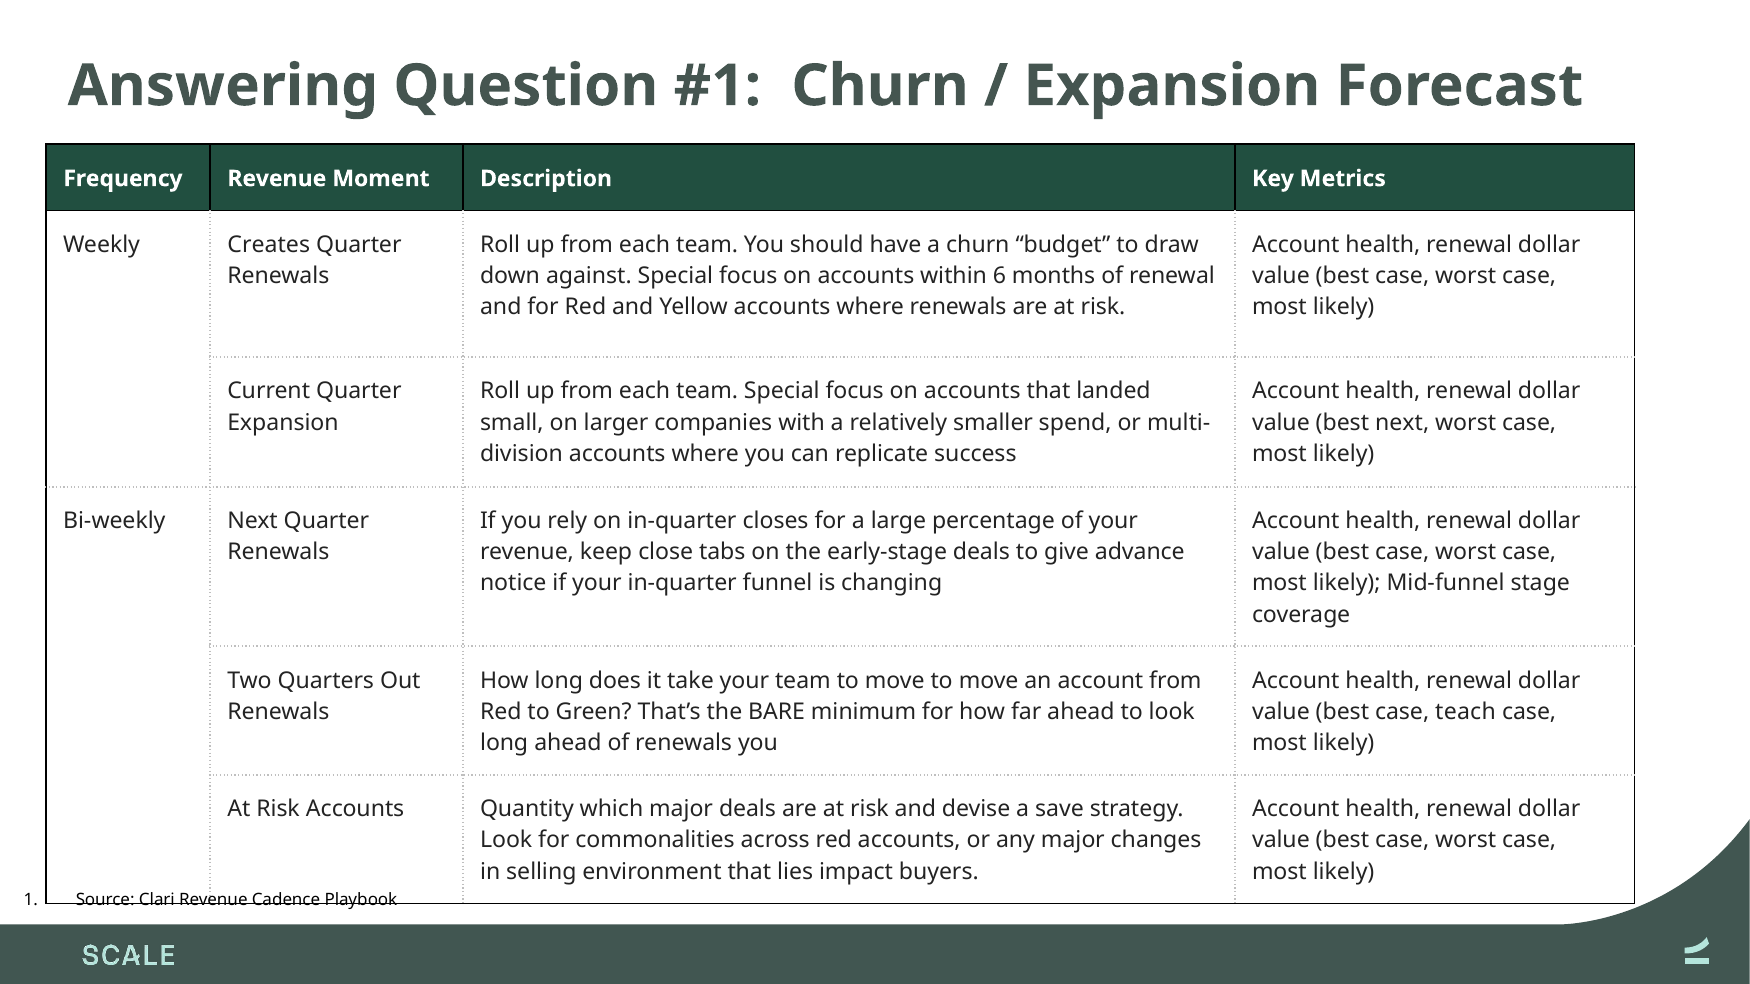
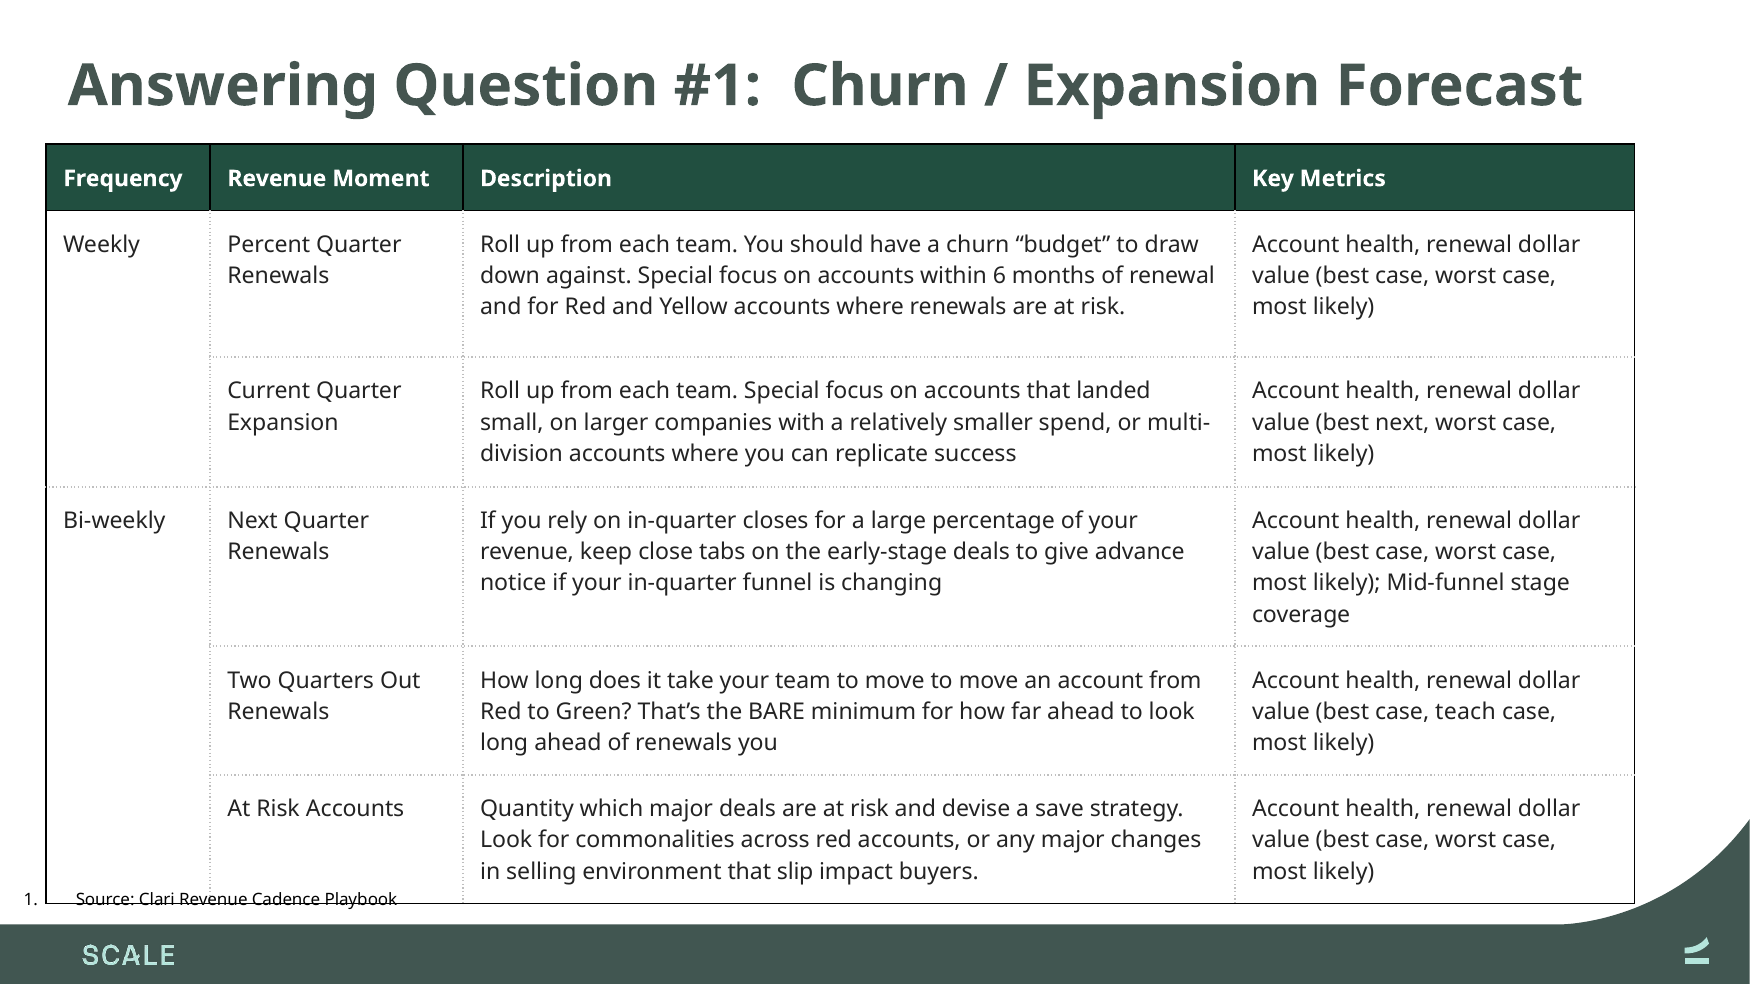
Creates: Creates -> Percent
lies: lies -> slip
